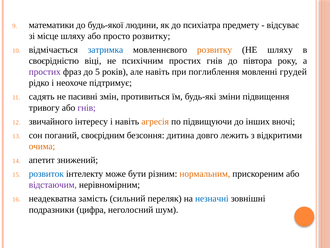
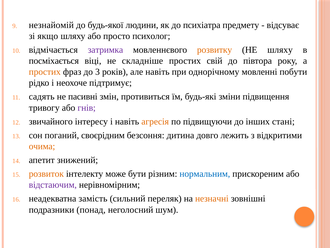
математики: математики -> незнайомій
місце: місце -> якщо
просто розвитку: розвитку -> психолог
затримка colour: blue -> purple
своєрідністю: своєрідністю -> посміхається
психічним: психічним -> складніше
простих гнів: гнів -> свій
простих at (45, 72) colour: purple -> orange
5: 5 -> 3
поглиблення: поглиблення -> однорічному
грудей: грудей -> побути
вночі: вночі -> стані
розвиток colour: blue -> orange
нормальним colour: orange -> blue
незначні colour: blue -> orange
цифра: цифра -> понад
